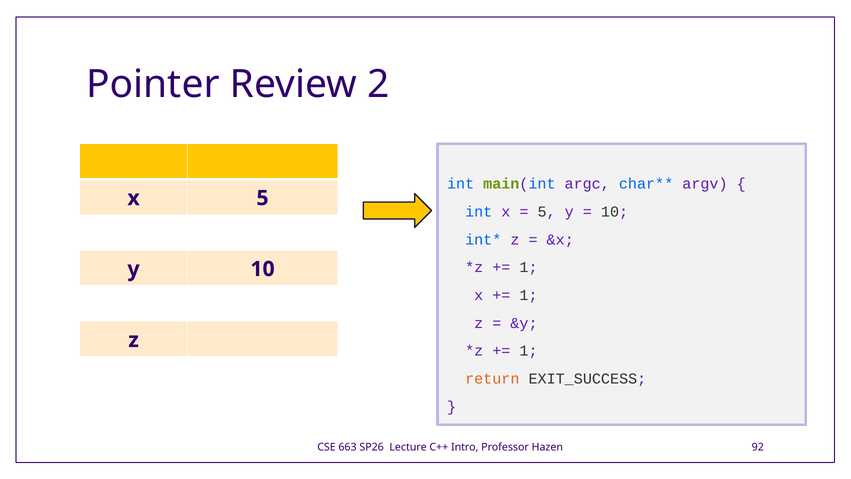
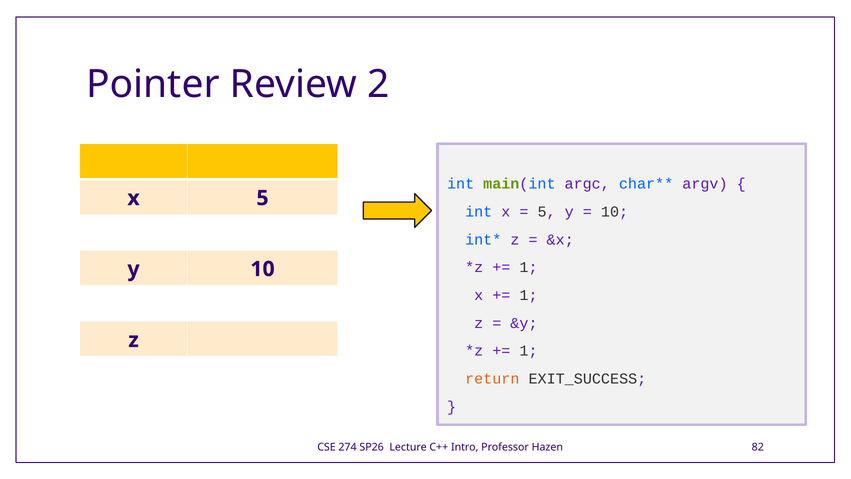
663: 663 -> 274
92: 92 -> 82
